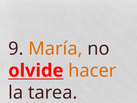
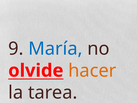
María colour: orange -> blue
